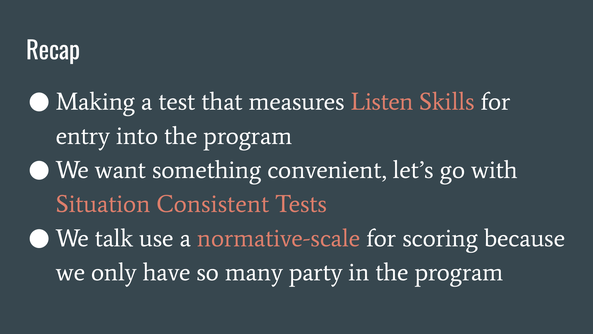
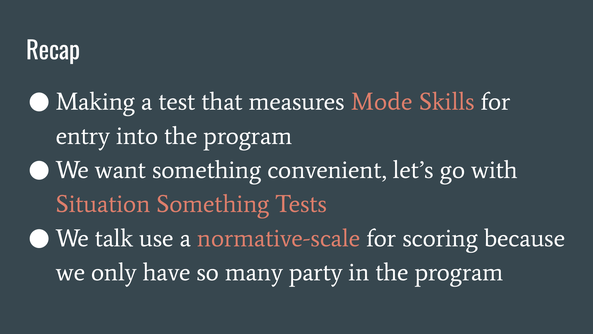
Listen: Listen -> Mode
Situation Consistent: Consistent -> Something
